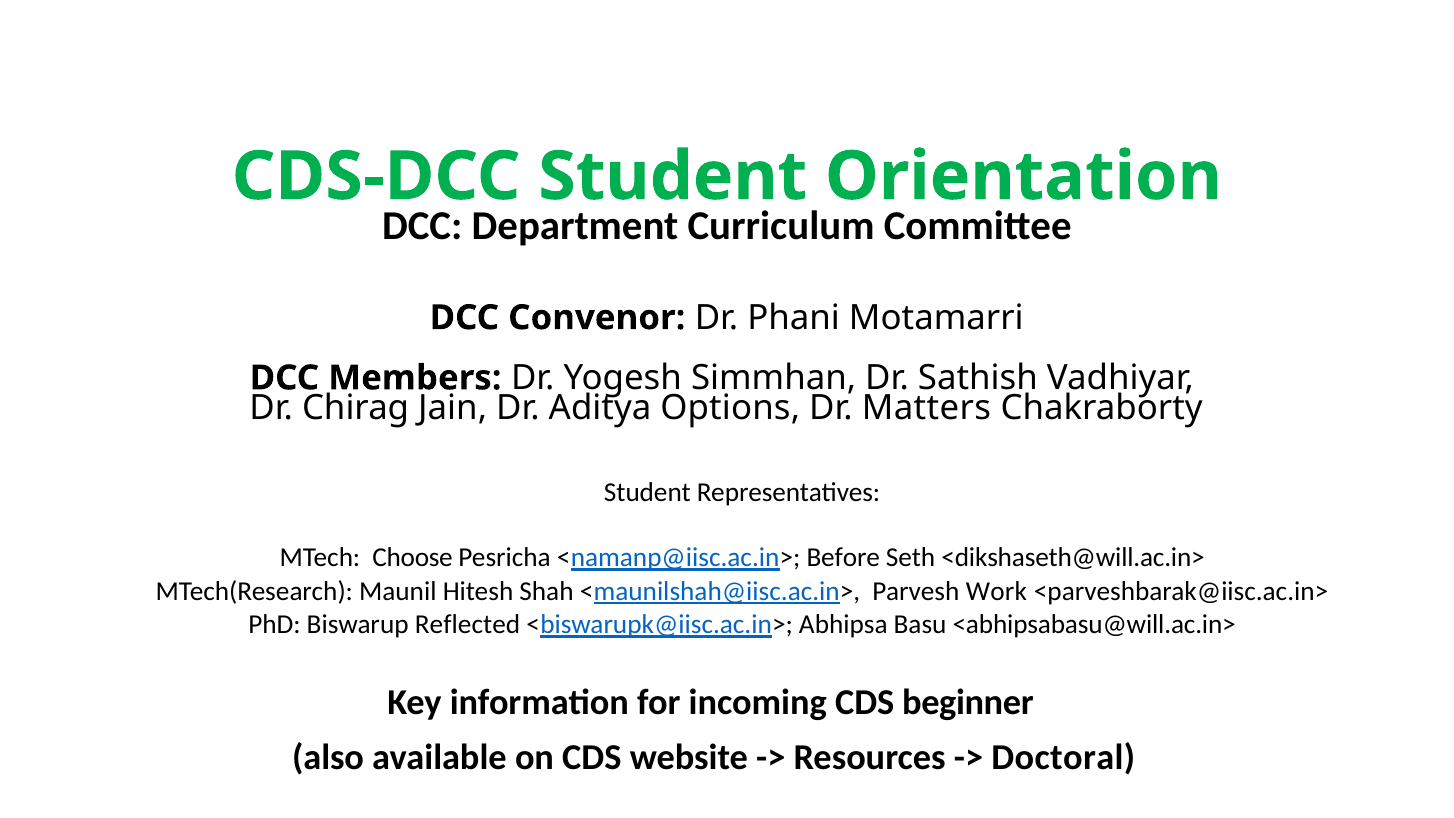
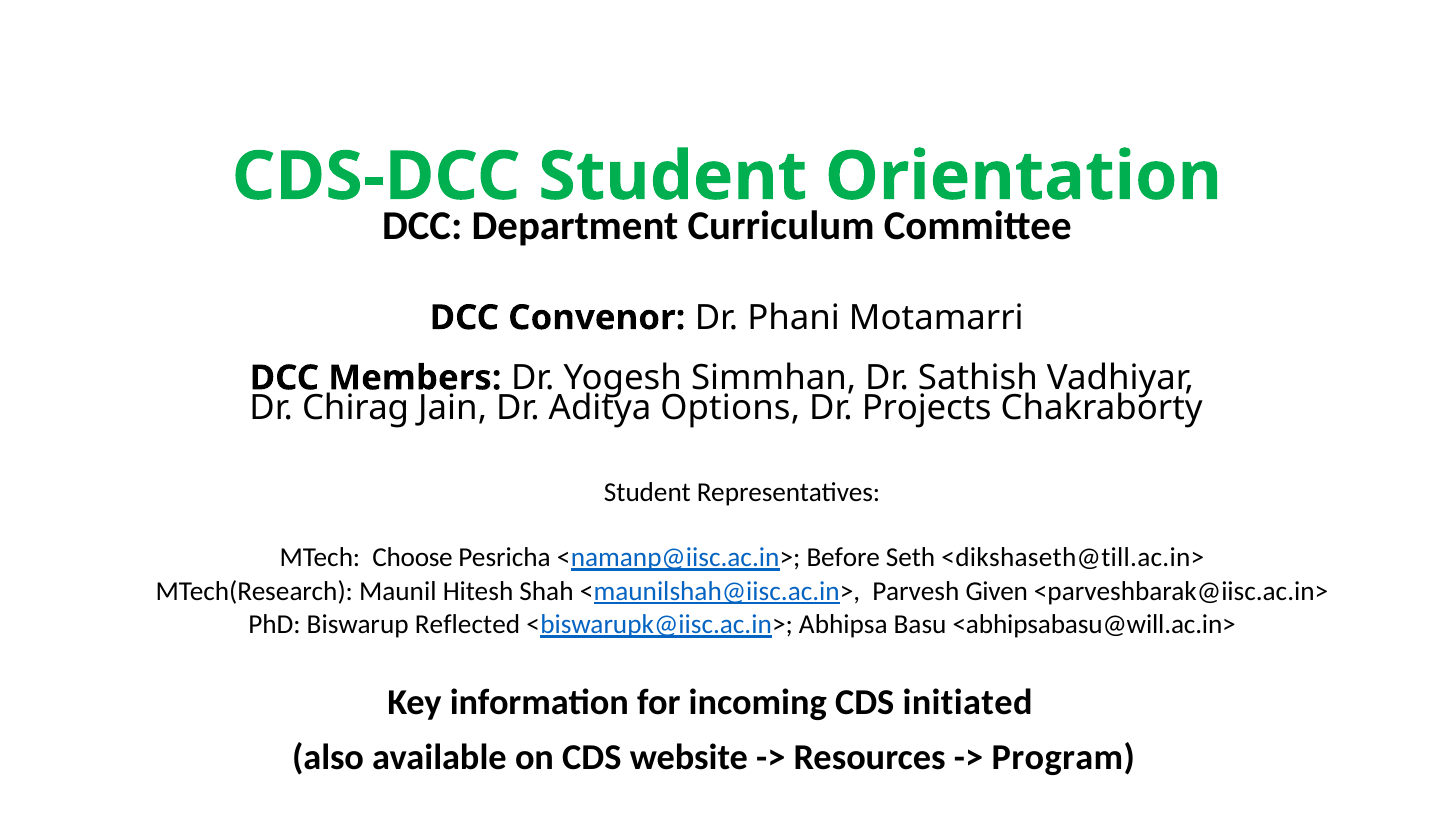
Matters: Matters -> Projects
<dikshaseth@will.ac.in>: <dikshaseth@will.ac.in> -> <dikshaseth@till.ac.in>
Work: Work -> Given
beginner: beginner -> initiated
Doctoral: Doctoral -> Program
